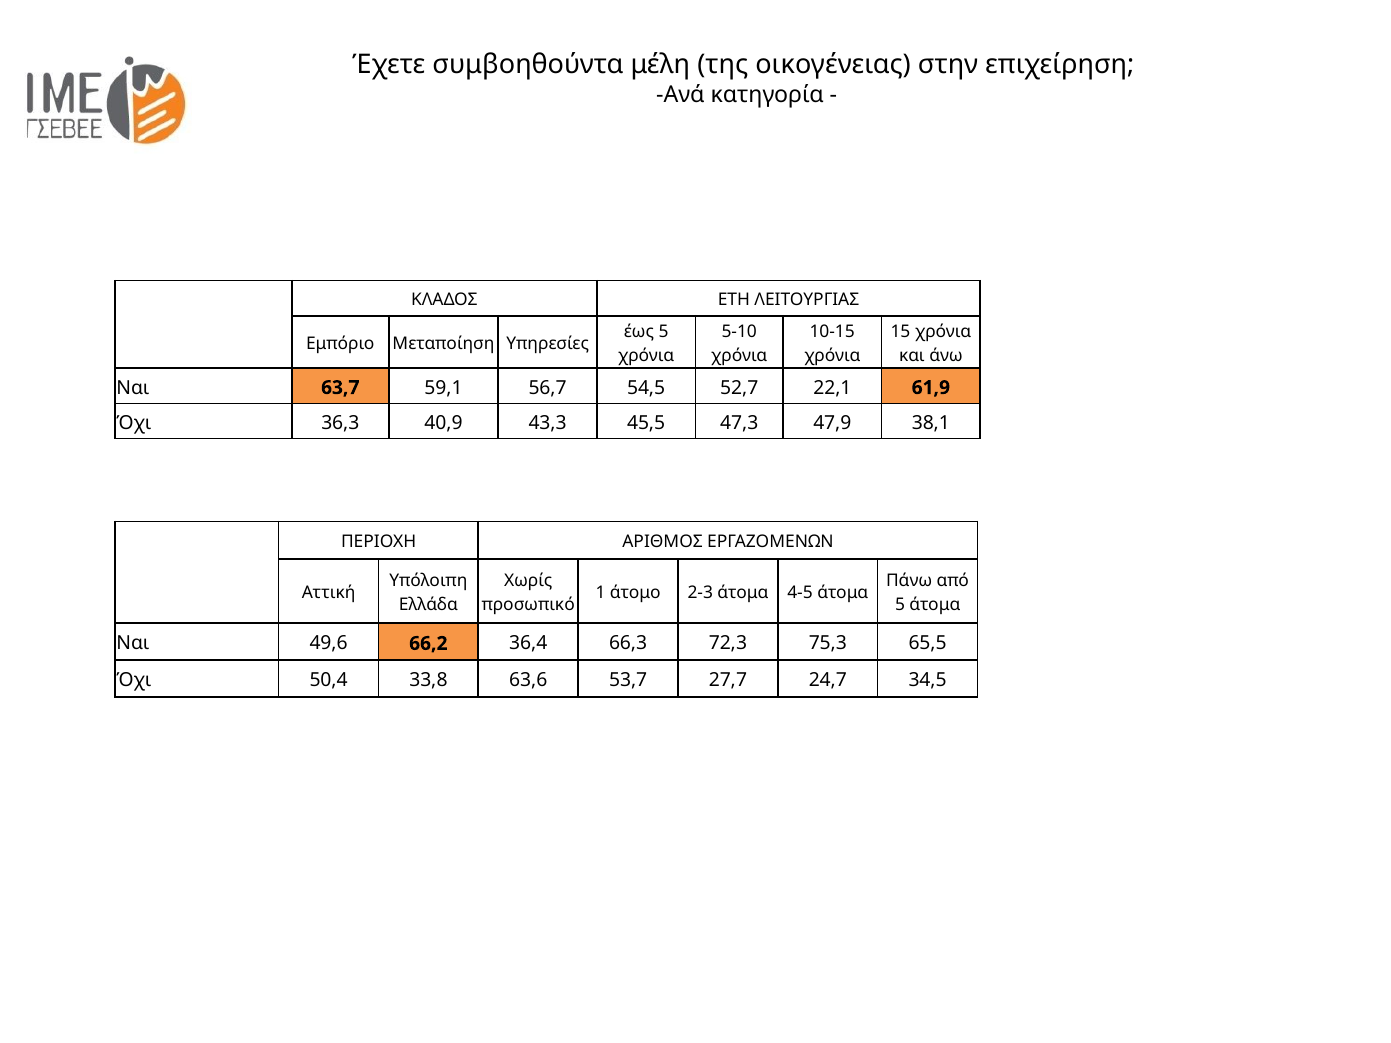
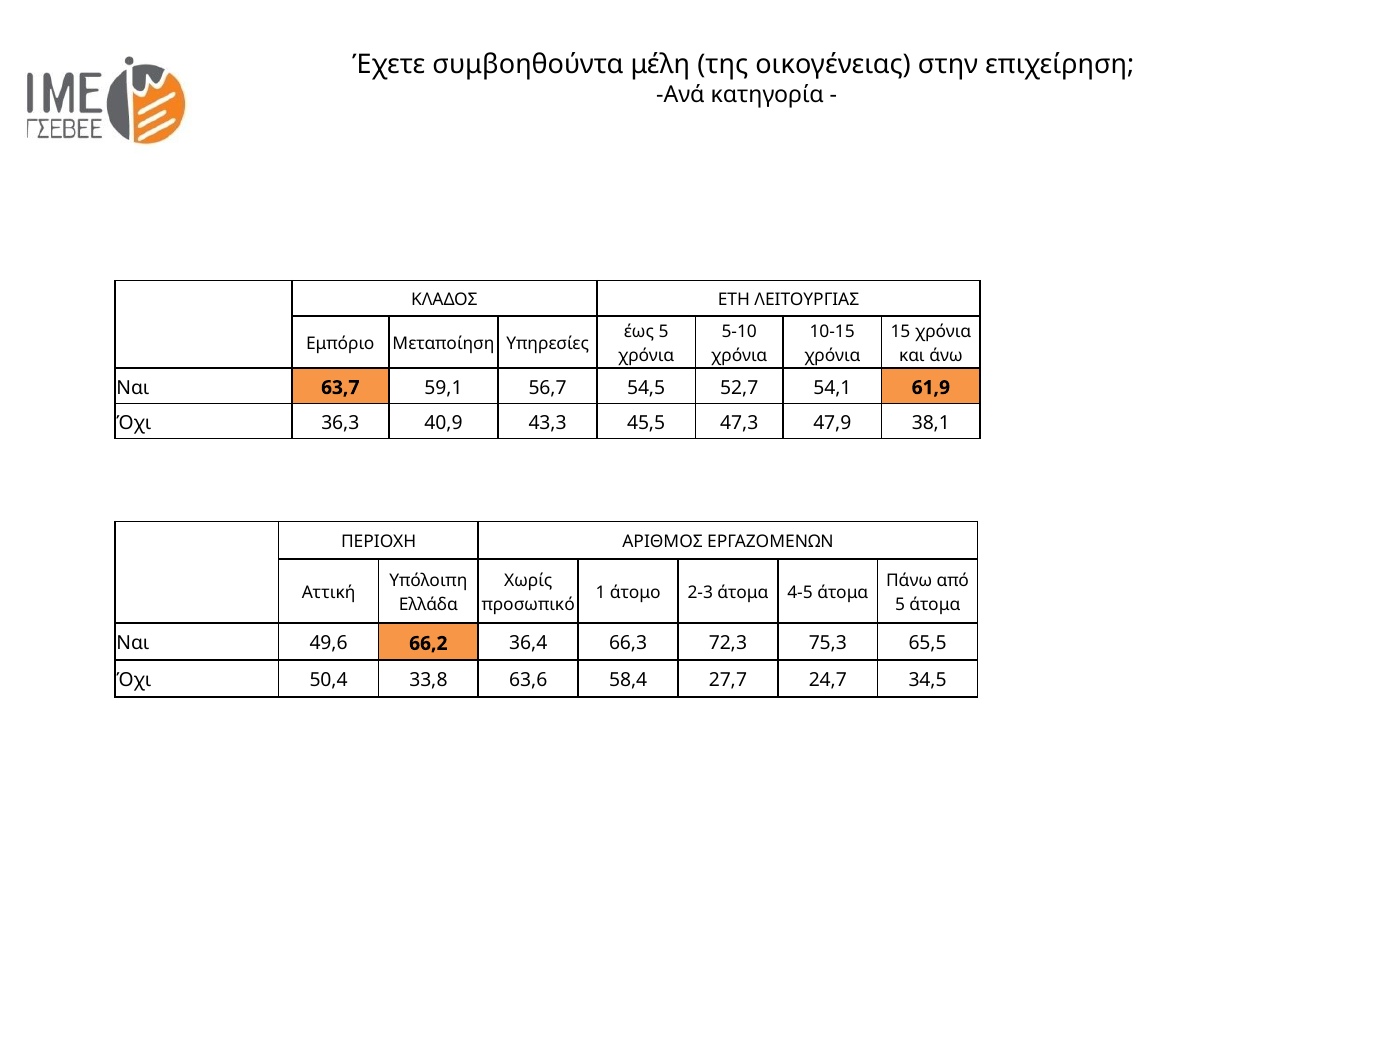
22,1: 22,1 -> 54,1
53,7: 53,7 -> 58,4
